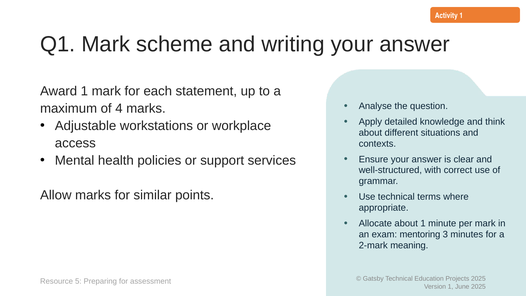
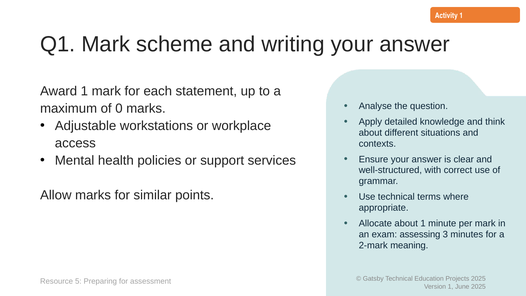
4: 4 -> 0
mentoring: mentoring -> assessing
